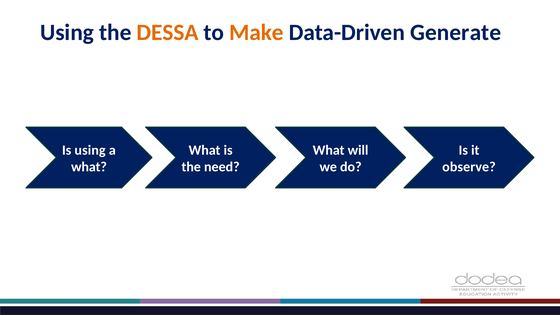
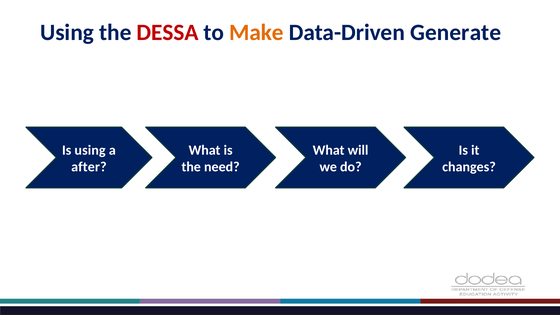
DESSA colour: orange -> red
what at (89, 167): what -> after
observe: observe -> changes
